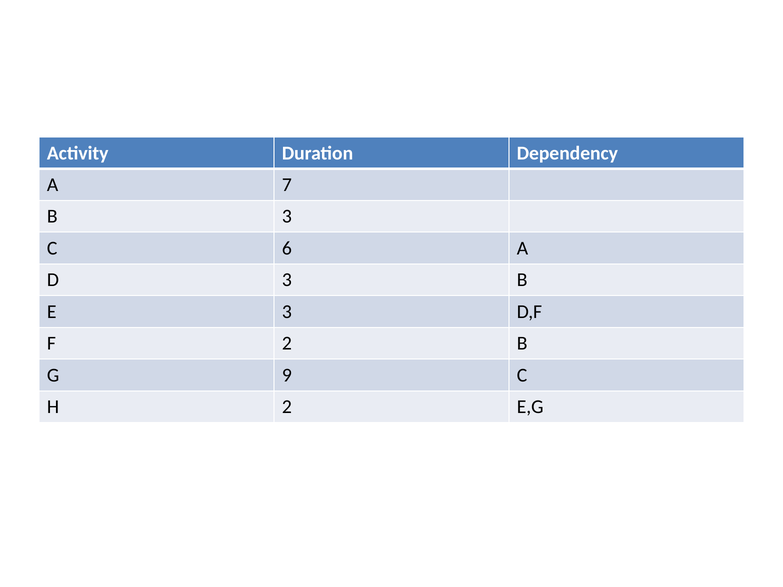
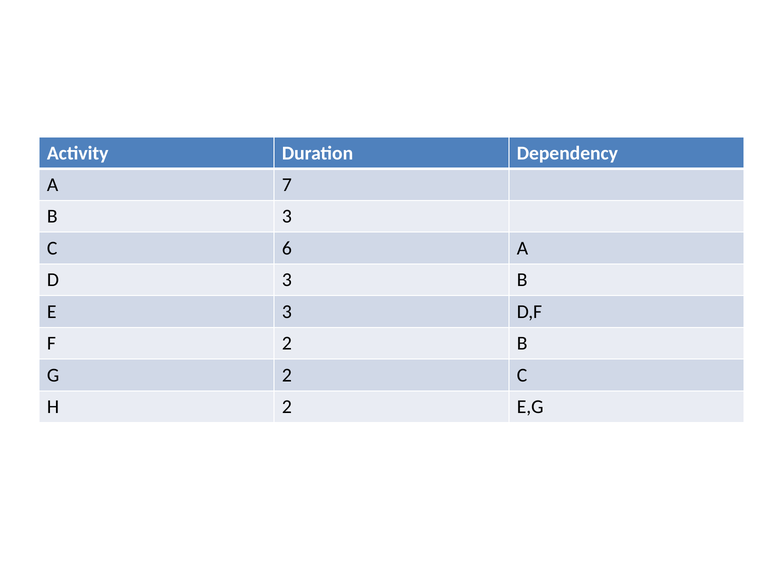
G 9: 9 -> 2
